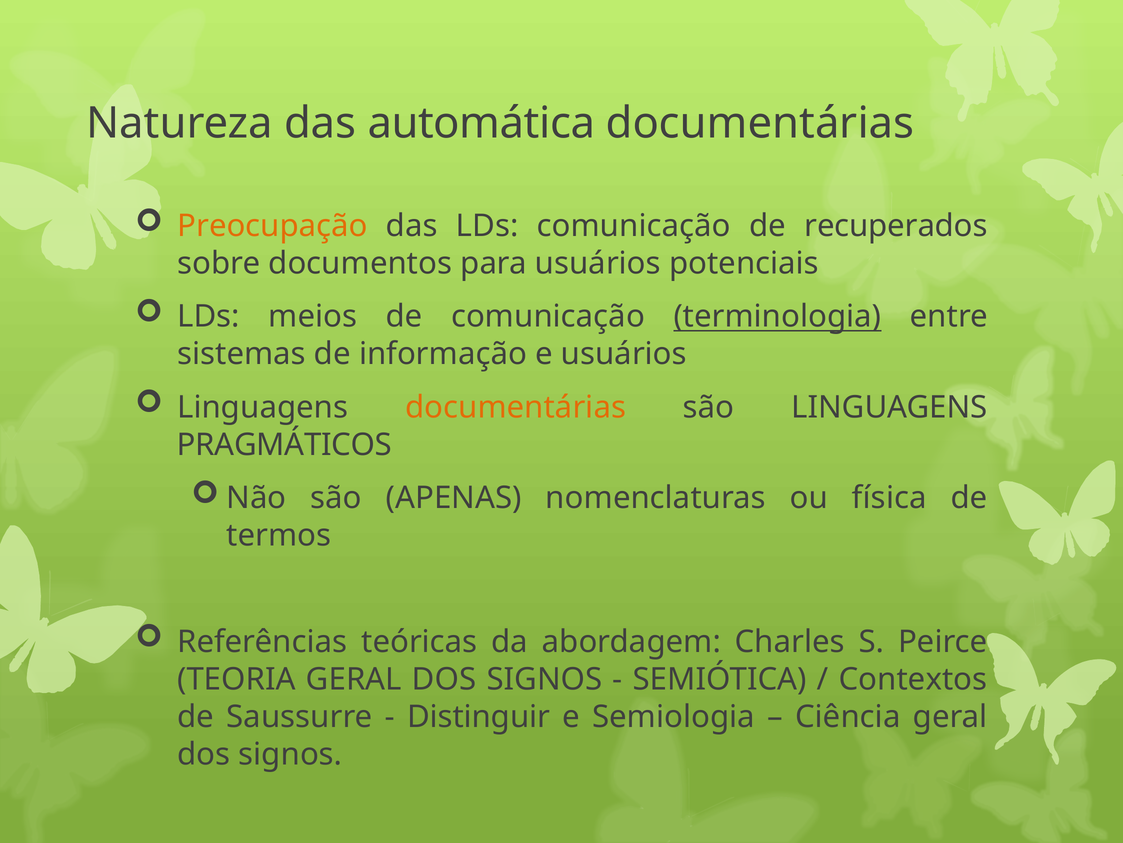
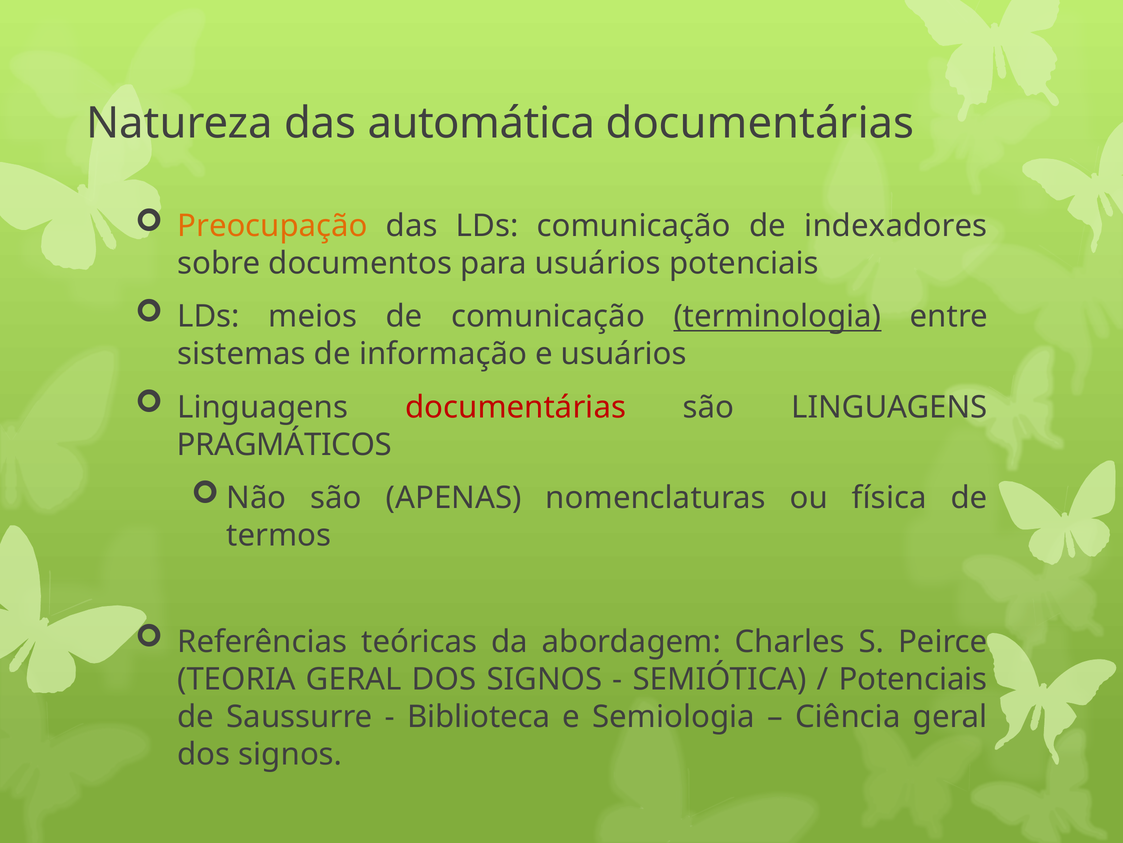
recuperados: recuperados -> indexadores
documentárias at (516, 407) colour: orange -> red
Contextos at (913, 679): Contextos -> Potenciais
Distinguir: Distinguir -> Biblioteca
